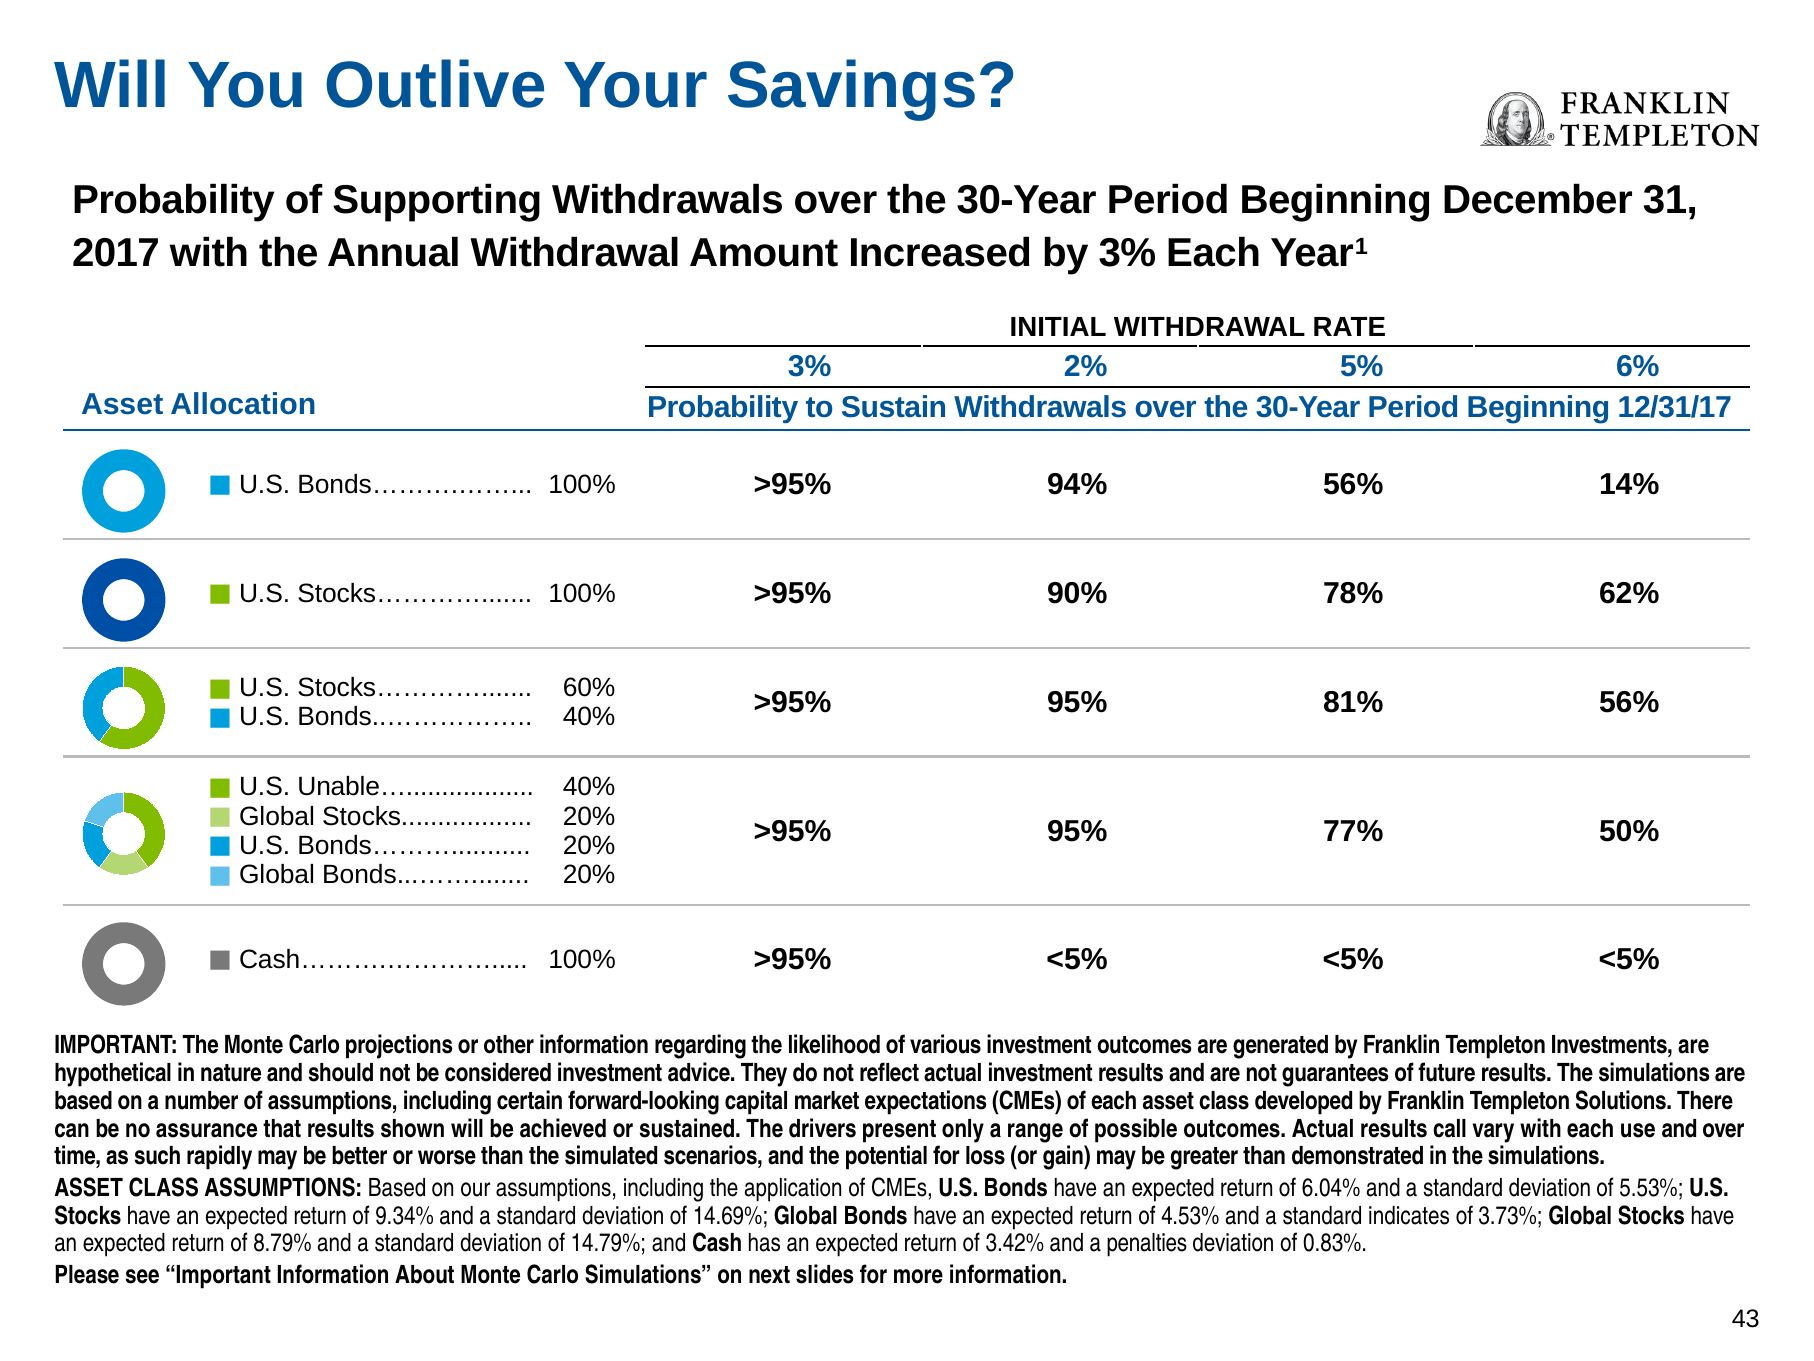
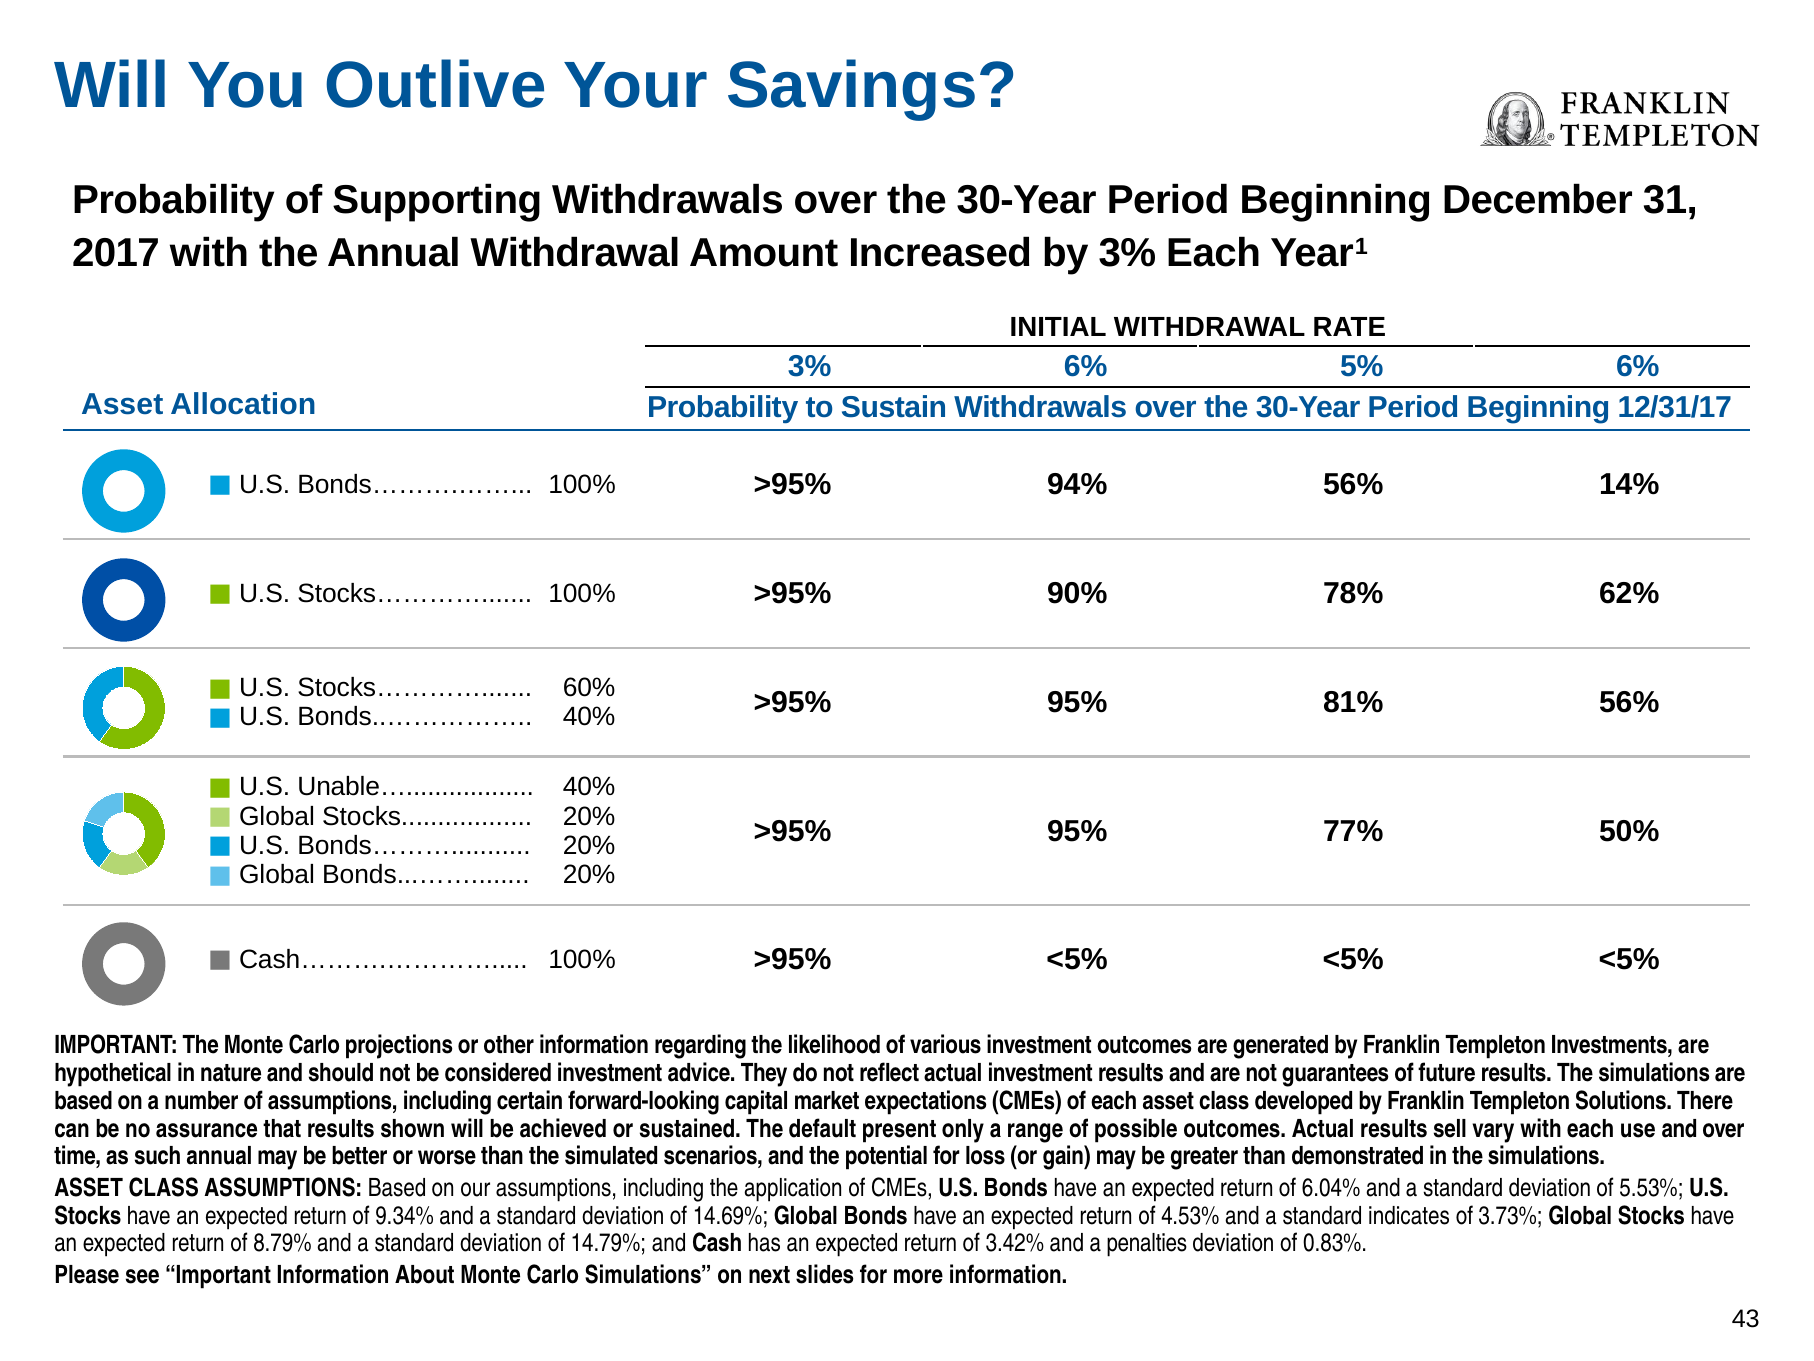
3% 2%: 2% -> 6%
drivers: drivers -> default
call: call -> sell
such rapidly: rapidly -> annual
